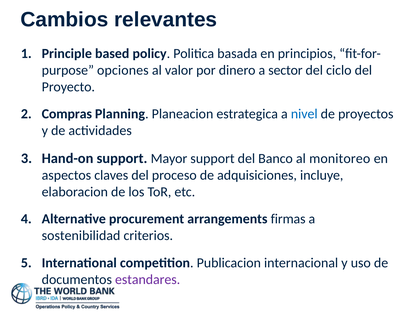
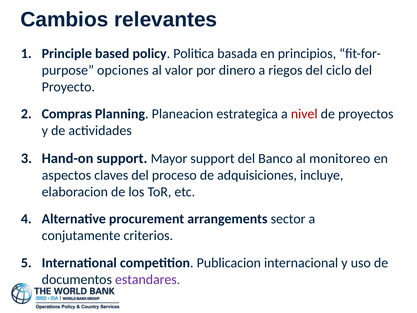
sector: sector -> riegos
nivel colour: blue -> red
firmas: firmas -> sector
sostenibilidad: sostenibilidad -> conjutamente
